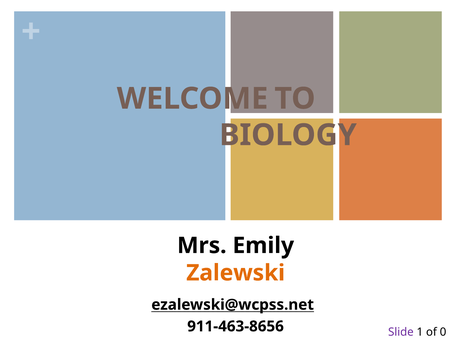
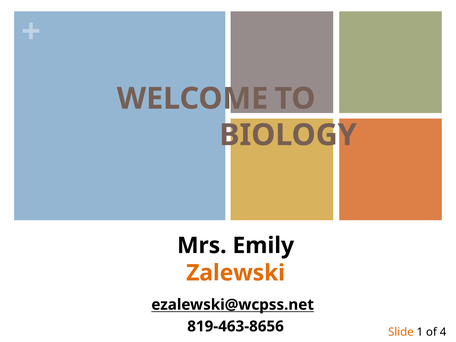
911-463-8656: 911-463-8656 -> 819-463-8656
Slide colour: purple -> orange
0: 0 -> 4
